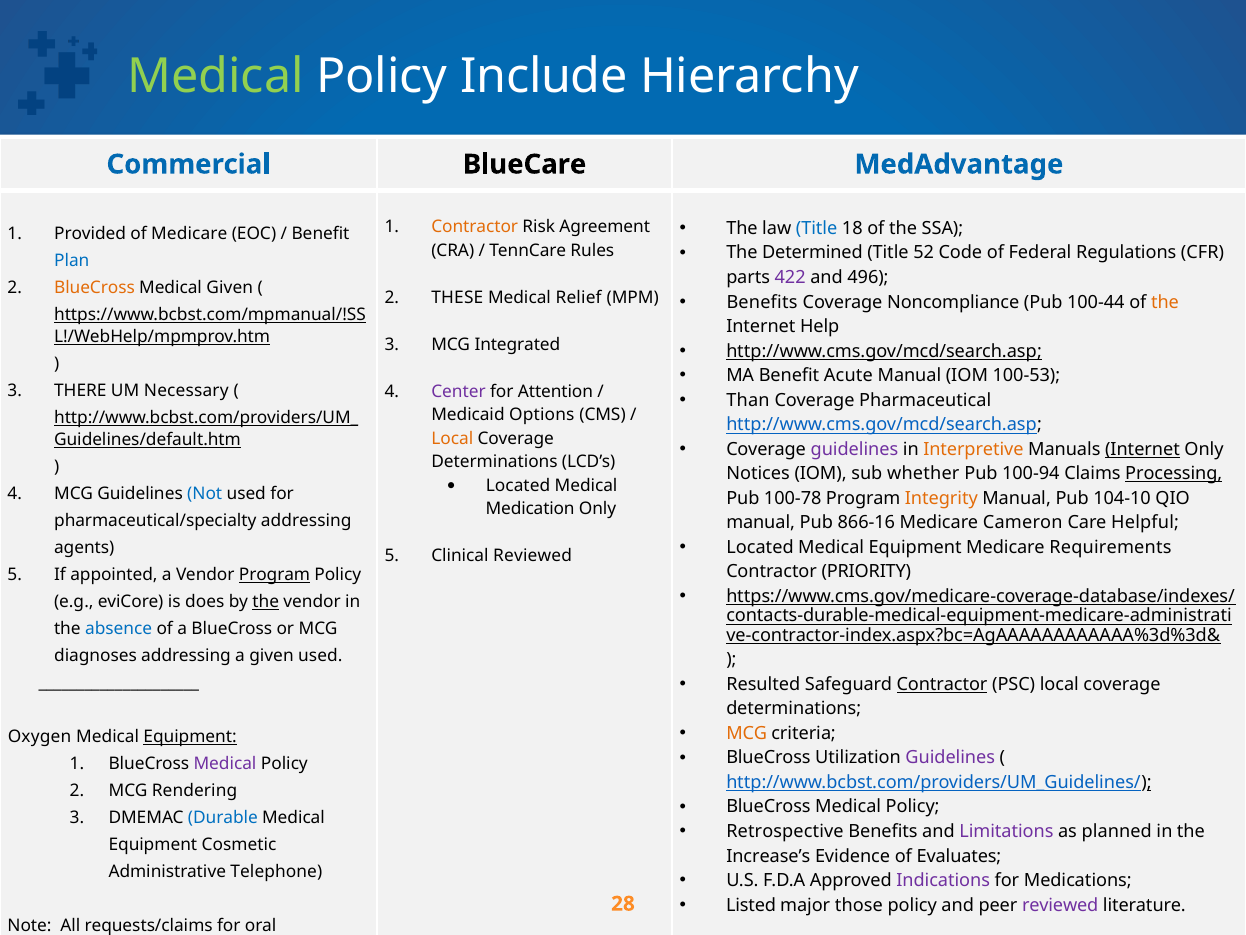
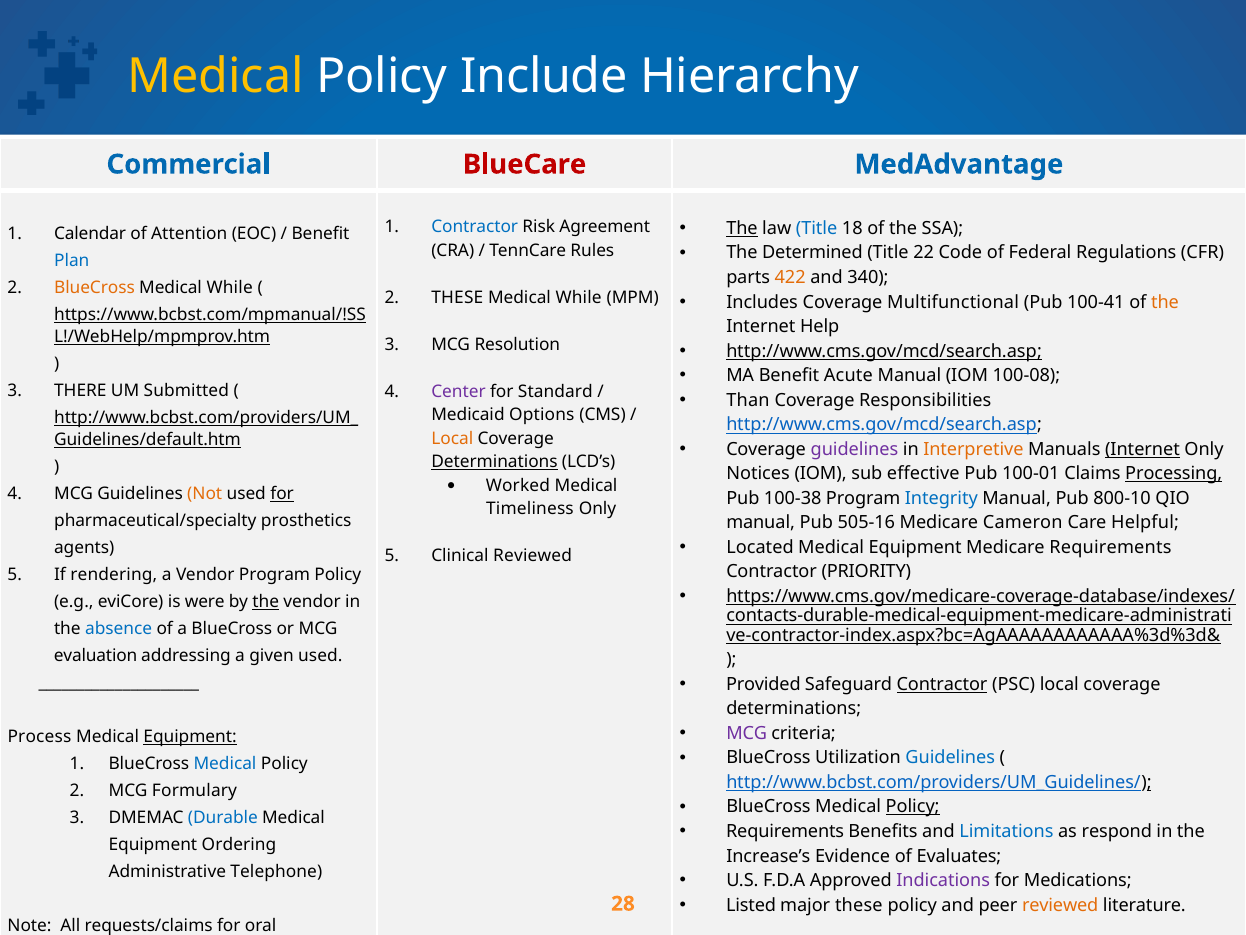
Medical at (216, 76) colour: light green -> yellow
BlueCare colour: black -> red
The at (742, 228) underline: none -> present
Contractor at (475, 227) colour: orange -> blue
Provided: Provided -> Calendar
of Medicare: Medicare -> Attention
52: 52 -> 22
422 colour: purple -> orange
496: 496 -> 340
Given at (230, 288): Given -> While
Relief at (579, 297): Relief -> While
Benefits at (762, 302): Benefits -> Includes
Noncompliance: Noncompliance -> Multifunctional
100-44: 100-44 -> 100-41
Integrated: Integrated -> Resolution
100-53: 100-53 -> 100-08
Necessary: Necessary -> Submitted
Attention: Attention -> Standard
Coverage Pharmaceutical: Pharmaceutical -> Responsibilities
Determinations at (494, 462) underline: none -> present
whether: whether -> effective
100-94: 100-94 -> 100-01
Located at (518, 485): Located -> Worked
Not colour: blue -> orange
for at (282, 494) underline: none -> present
100-78: 100-78 -> 100-38
Integrity colour: orange -> blue
104-10: 104-10 -> 800-10
Medication at (530, 509): Medication -> Timeliness
pharmaceutical/specialty addressing: addressing -> prosthetics
866-16: 866-16 -> 505-16
appointed: appointed -> rendering
Program at (275, 575) underline: present -> none
does: does -> were
diagnoses: diagnoses -> evaluation
Resulted: Resulted -> Provided
MCG at (747, 733) colour: orange -> purple
Oxygen: Oxygen -> Process
Guidelines at (950, 758) colour: purple -> blue
Medical at (225, 763) colour: purple -> blue
Rendering: Rendering -> Formulary
Policy at (913, 807) underline: none -> present
Retrospective at (785, 831): Retrospective -> Requirements
Limitations colour: purple -> blue
planned: planned -> respond
Cosmetic: Cosmetic -> Ordering
major those: those -> these
reviewed at (1060, 905) colour: purple -> orange
